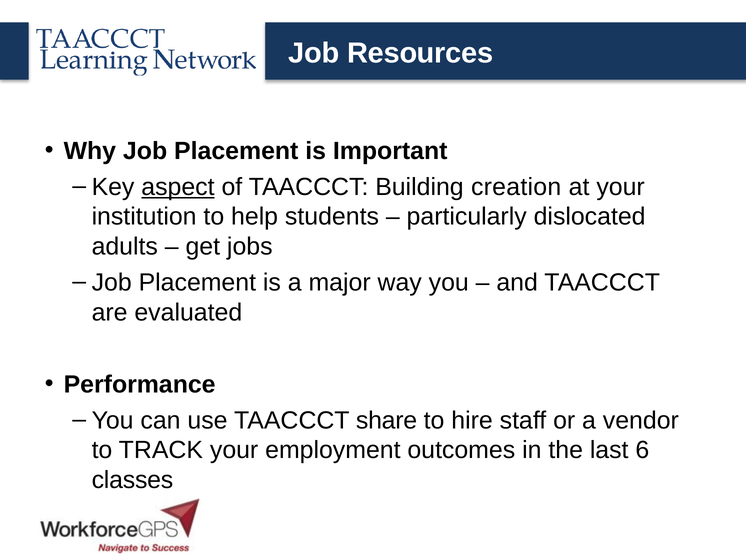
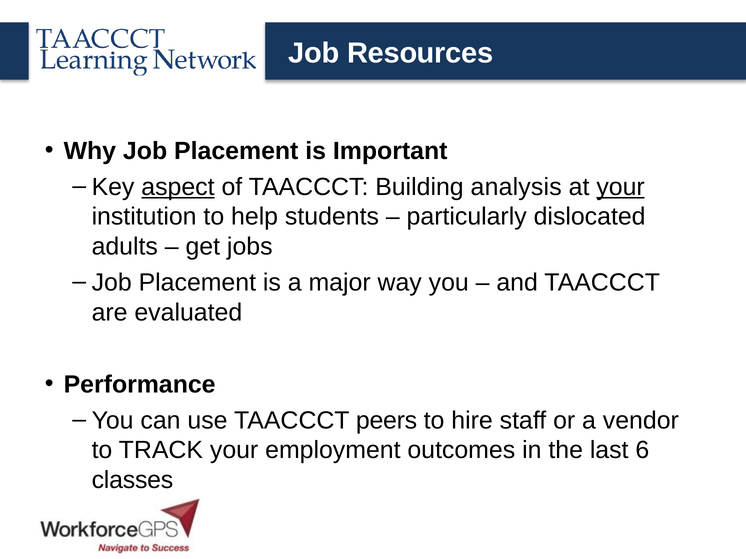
creation: creation -> analysis
your at (621, 187) underline: none -> present
share: share -> peers
